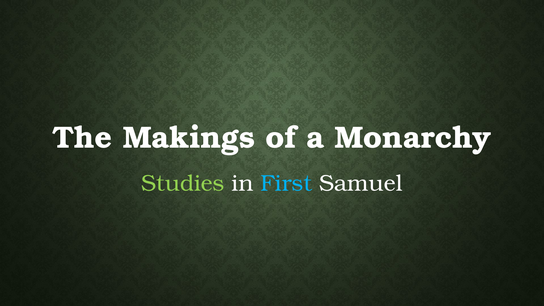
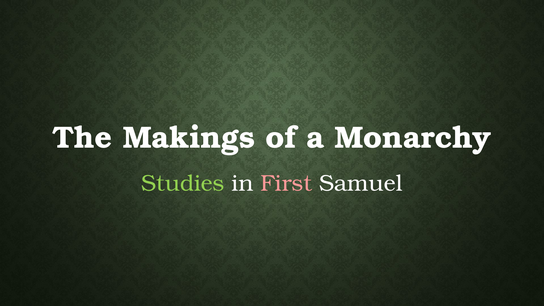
First colour: light blue -> pink
